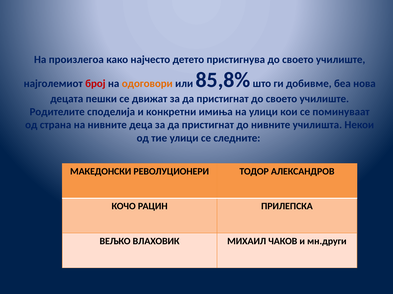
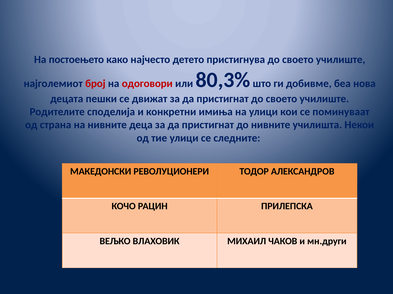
произлегоа: произлегоа -> постоењето
одоговори colour: orange -> red
85,8%: 85,8% -> 80,3%
